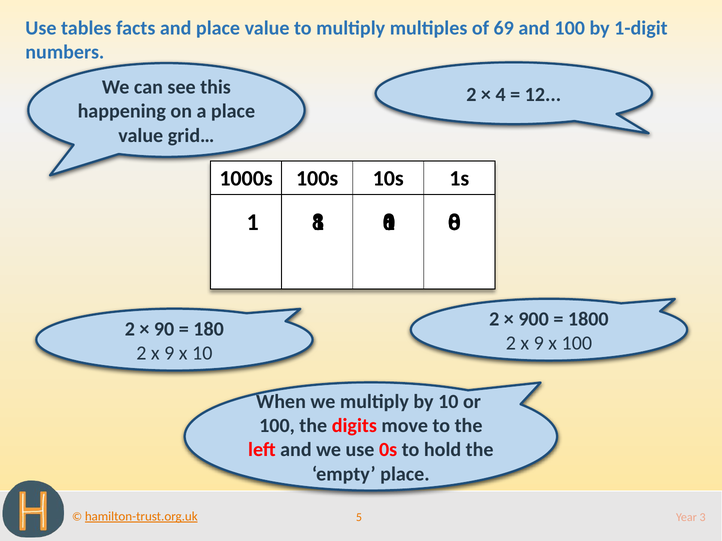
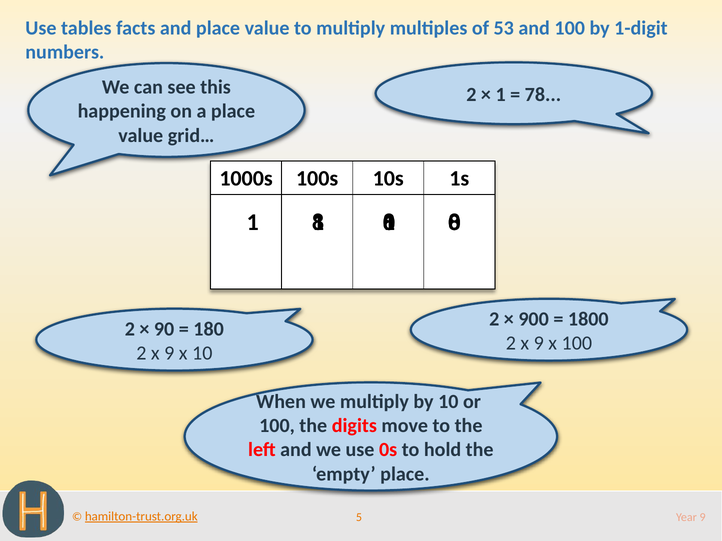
69: 69 -> 53
4 at (501, 95): 4 -> 1
12: 12 -> 78
Year 3: 3 -> 9
